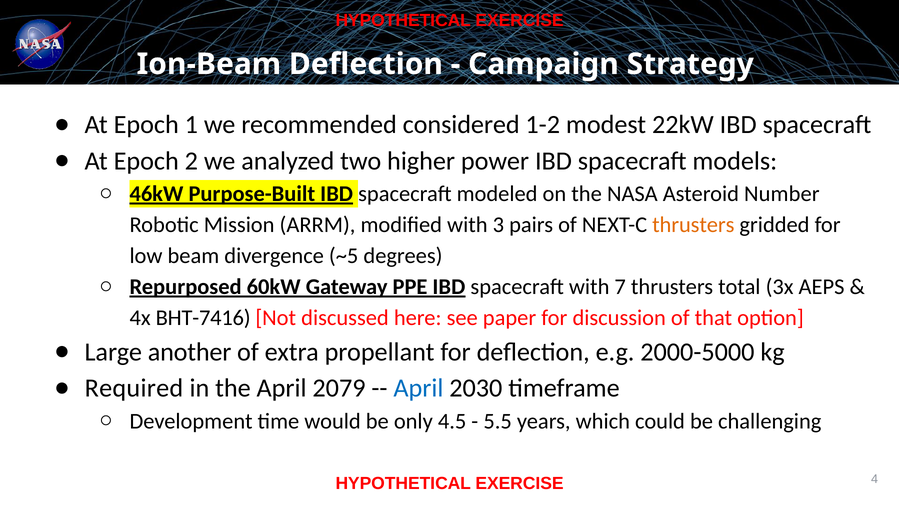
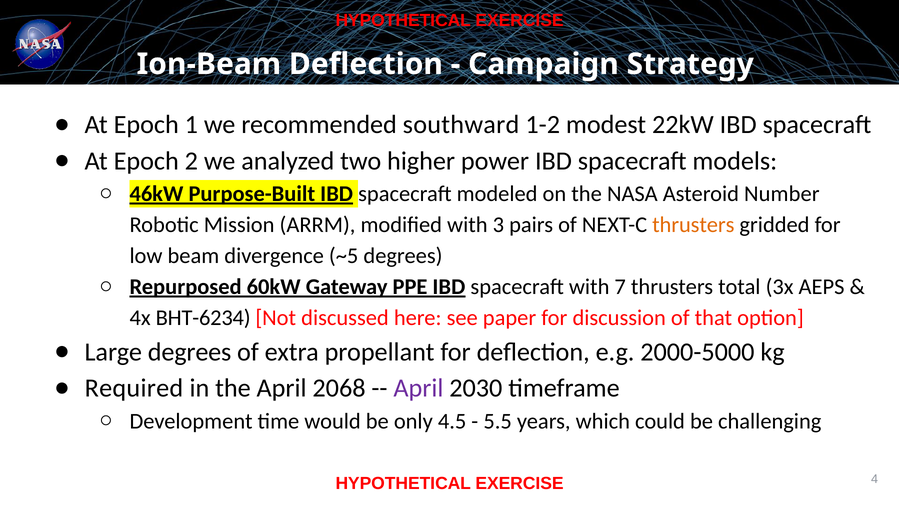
considered: considered -> southward
BHT-7416: BHT-7416 -> BHT-6234
Large another: another -> degrees
2079: 2079 -> 2068
April at (418, 388) colour: blue -> purple
